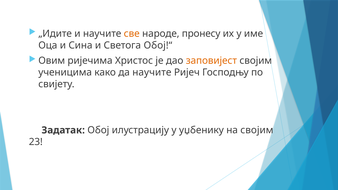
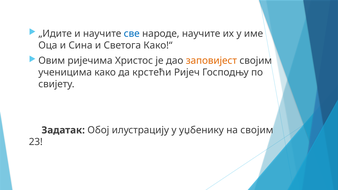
све colour: orange -> blue
народе пронесу: пронесу -> научите
Обој!“: Обој!“ -> Како!“
да научите: научите -> крстећи
